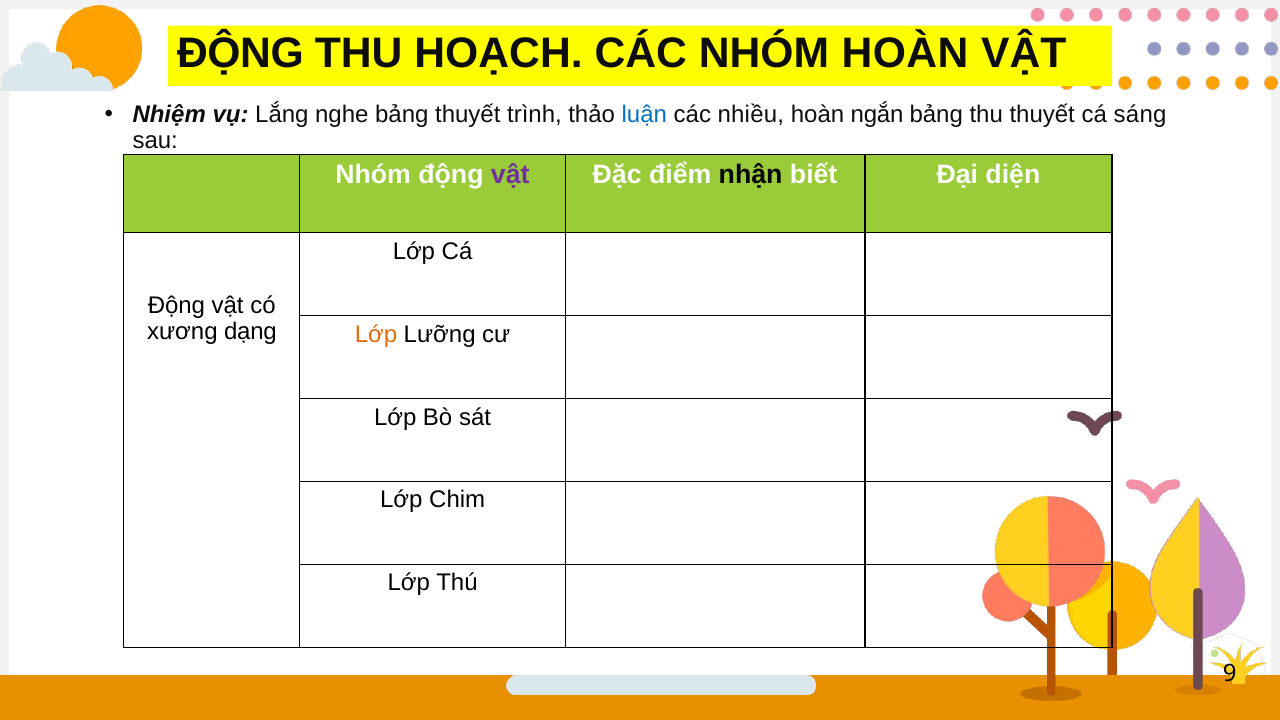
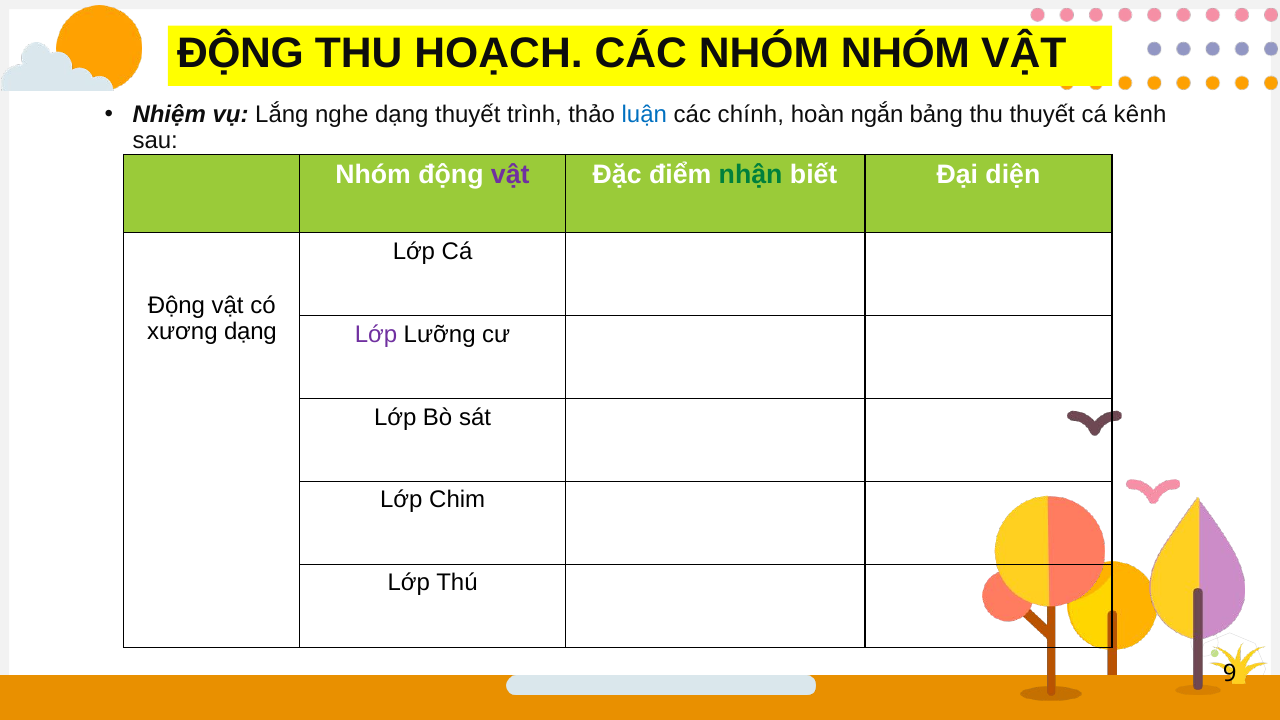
NHÓM HOÀN: HOÀN -> NHÓM
nghe bảng: bảng -> dạng
nhiều: nhiều -> chính
sáng: sáng -> kênh
nhận colour: black -> green
Lớp at (376, 334) colour: orange -> purple
